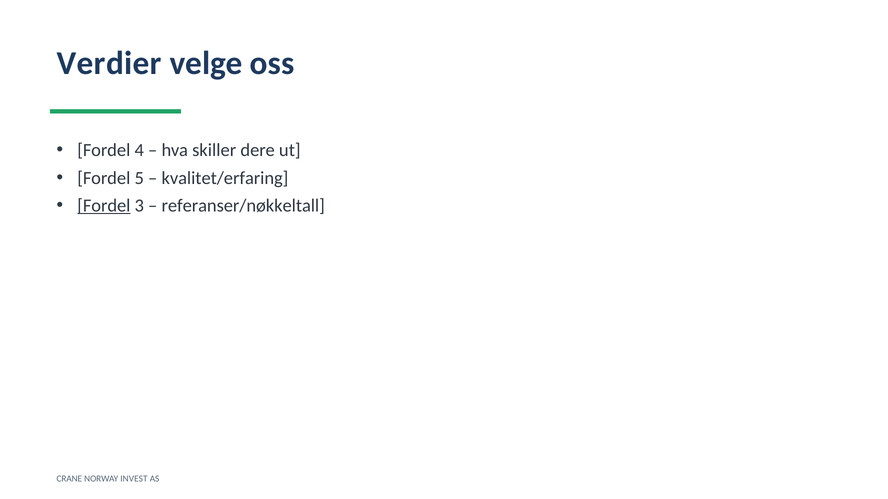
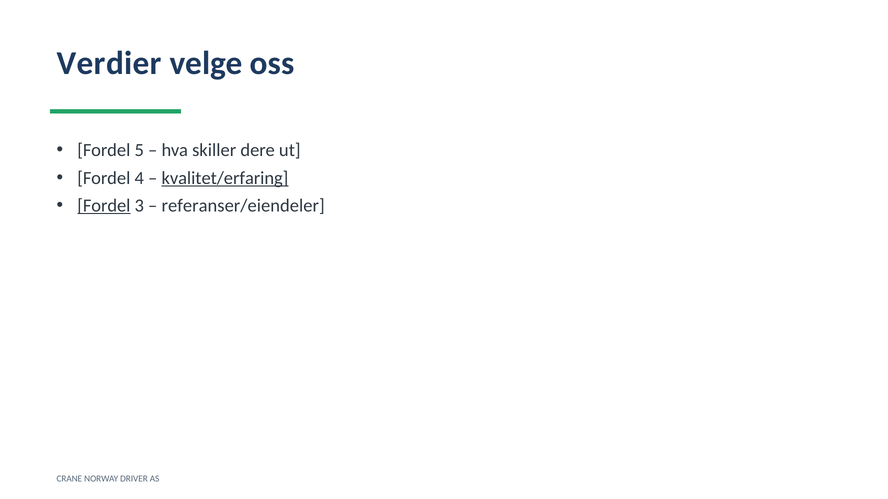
4: 4 -> 5
5: 5 -> 4
kvalitet/erfaring underline: none -> present
referanser/nøkkeltall: referanser/nøkkeltall -> referanser/eiendeler
INVEST: INVEST -> DRIVER
